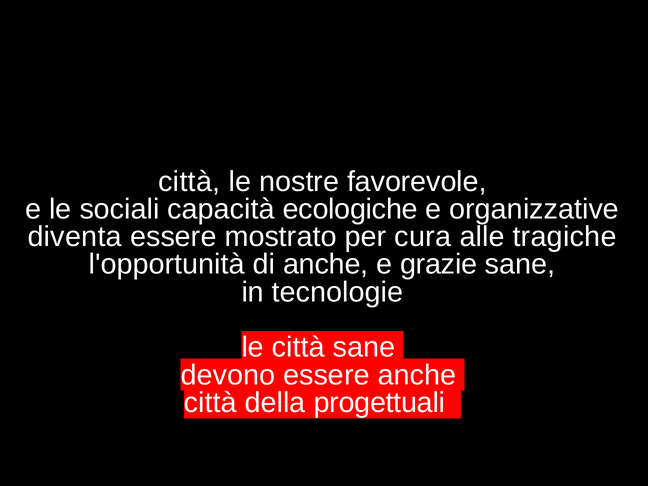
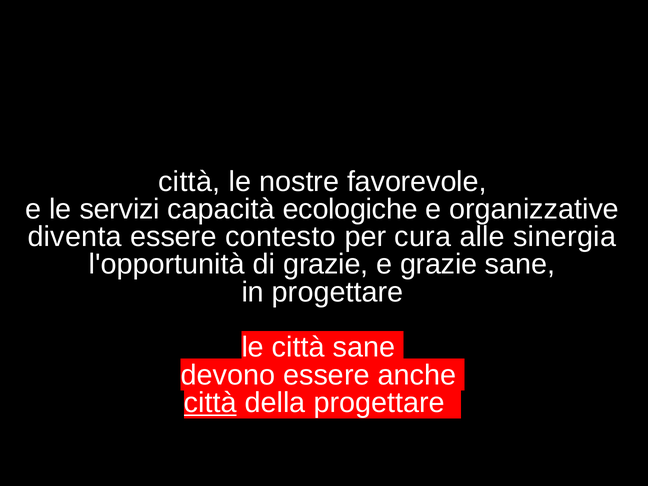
sociali: sociali -> servizi
mostrato: mostrato -> contesto
tragiche: tragiche -> sinergia
di anche: anche -> grazie
in tecnologie: tecnologie -> progettare
città at (210, 403) underline: none -> present
della progettuali: progettuali -> progettare
